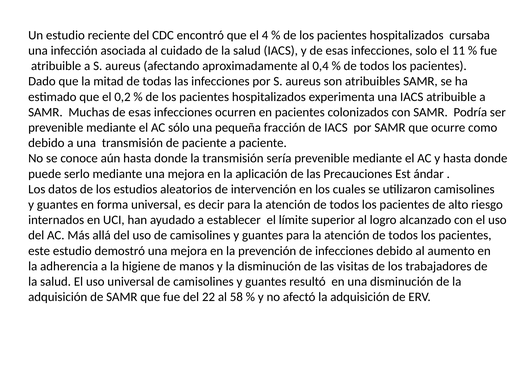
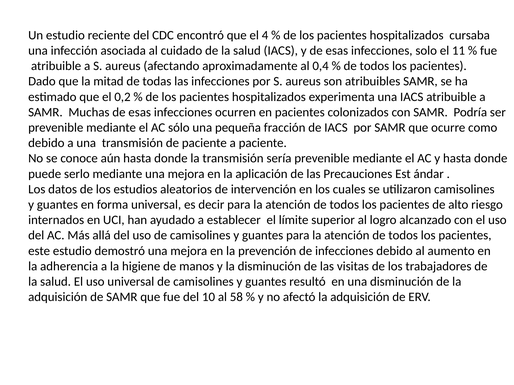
22: 22 -> 10
